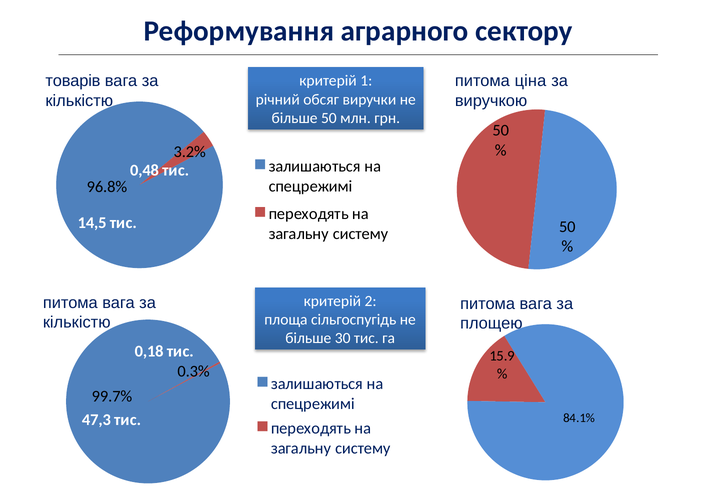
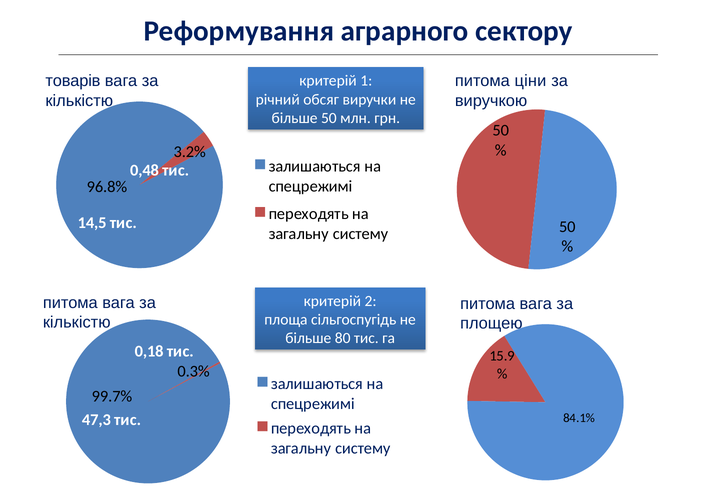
ціна: ціна -> ціни
30: 30 -> 80
